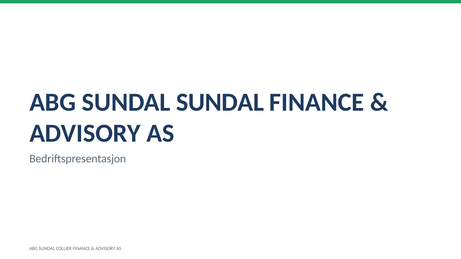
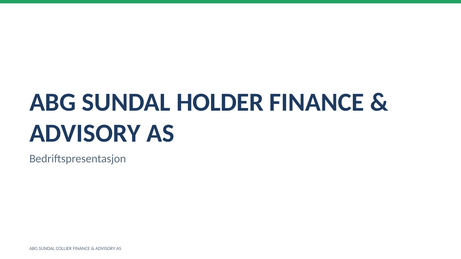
SUNDAL SUNDAL: SUNDAL -> HOLDER
